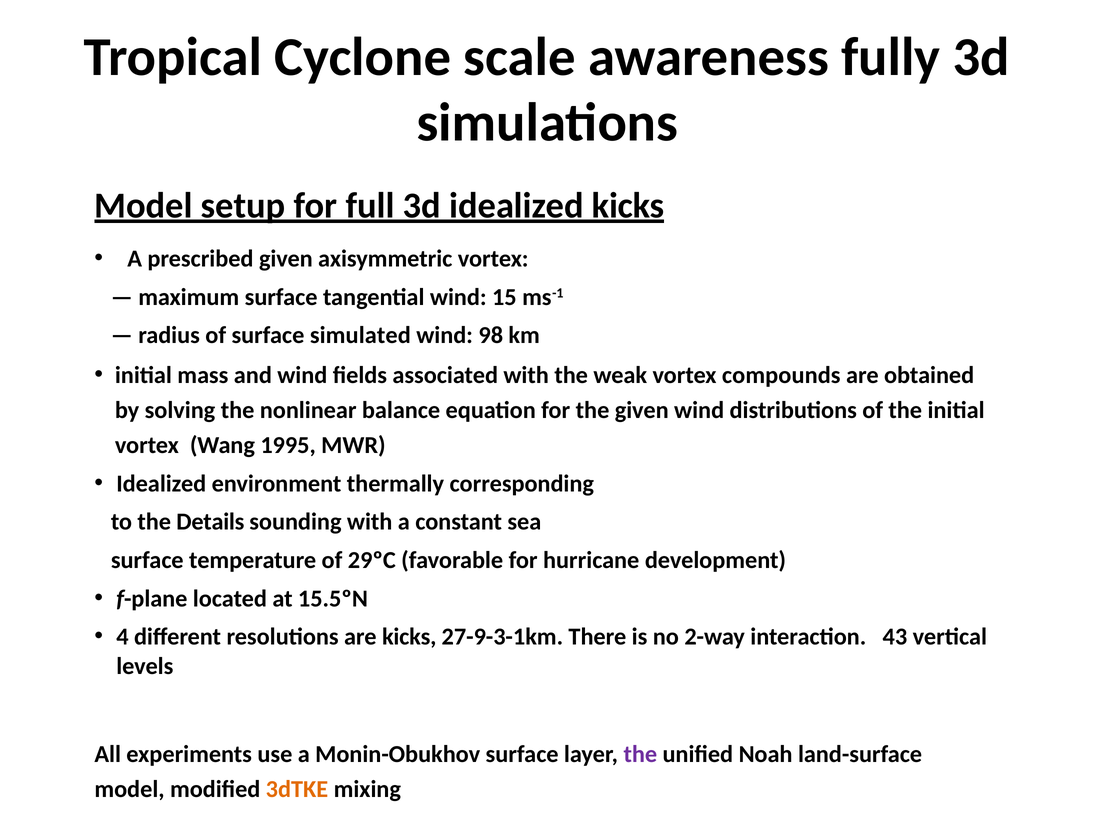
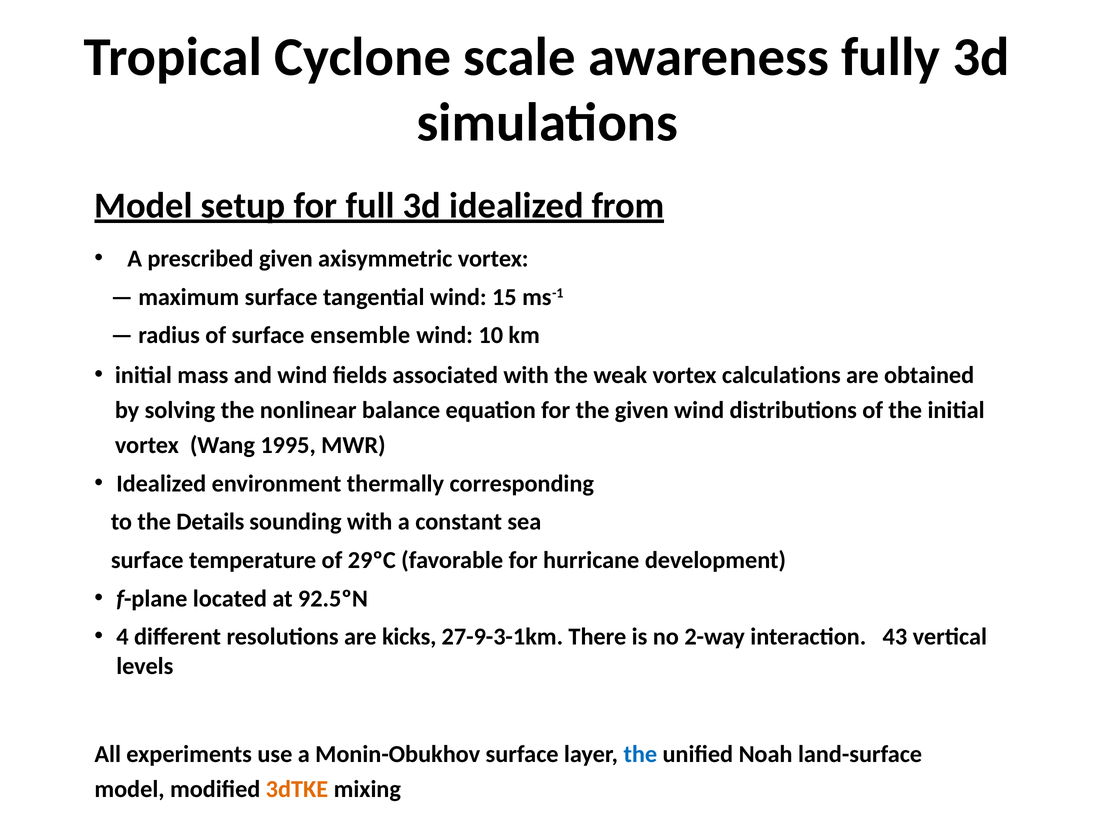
idealized kicks: kicks -> from
simulated: simulated -> ensemble
98: 98 -> 10
compounds: compounds -> calculations
15.5ºN: 15.5ºN -> 92.5ºN
the at (640, 754) colour: purple -> blue
